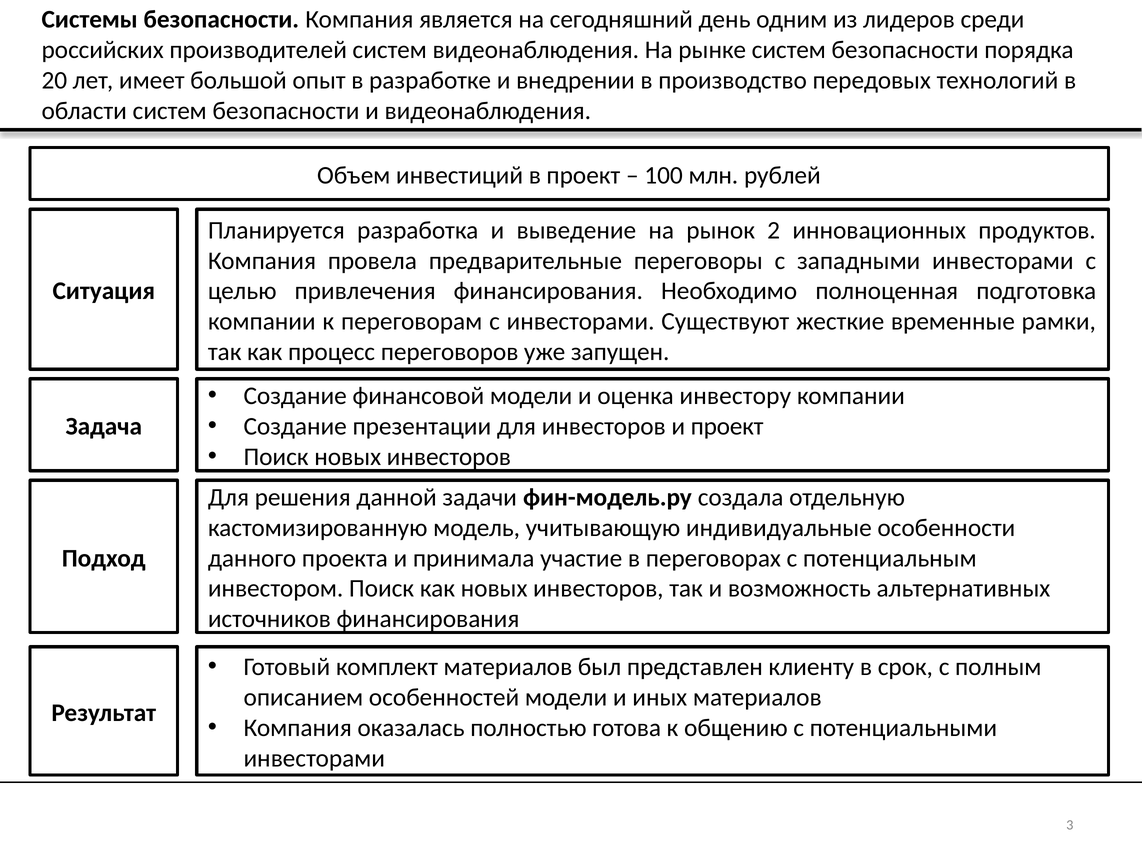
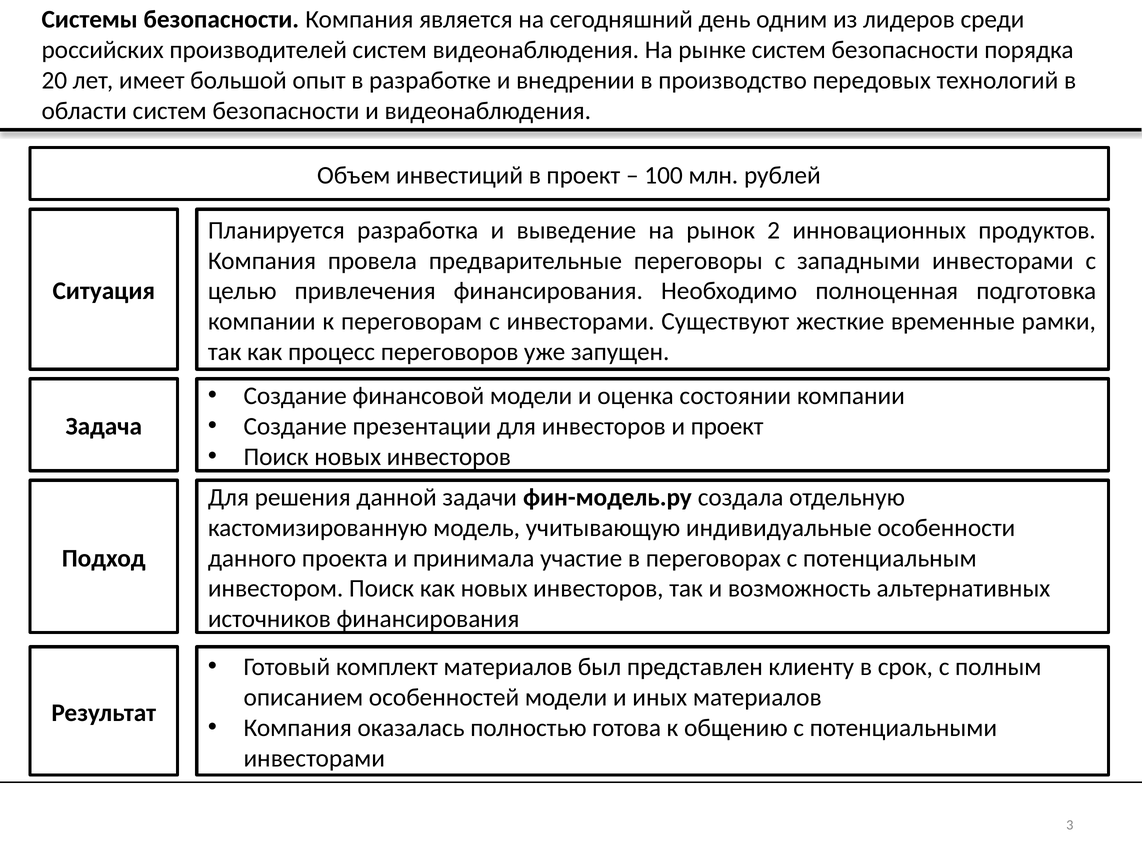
инвестору: инвестору -> состоянии
